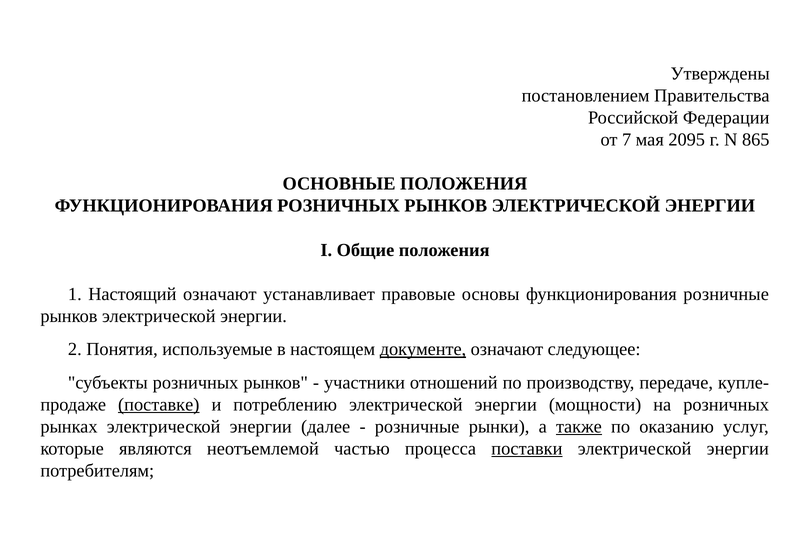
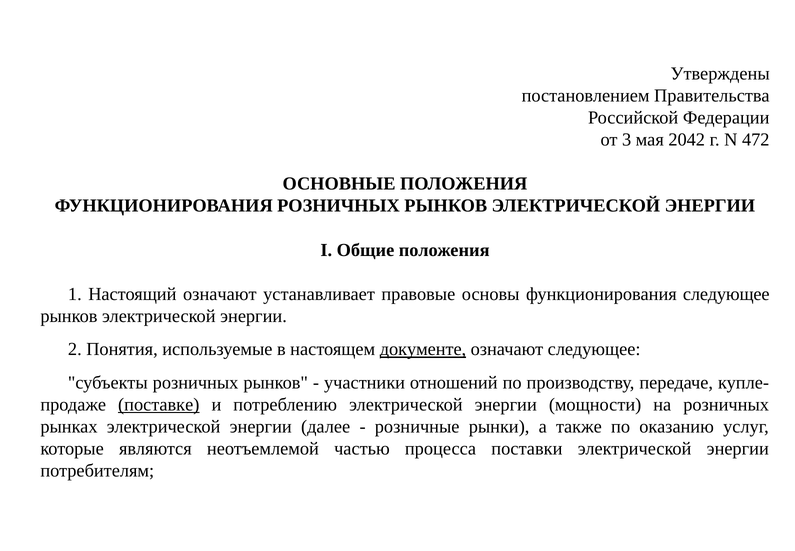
от 7: 7 -> 3
2095: 2095 -> 2042
865: 865 -> 472
функционирования розничные: розничные -> следующее
также underline: present -> none
поставки underline: present -> none
